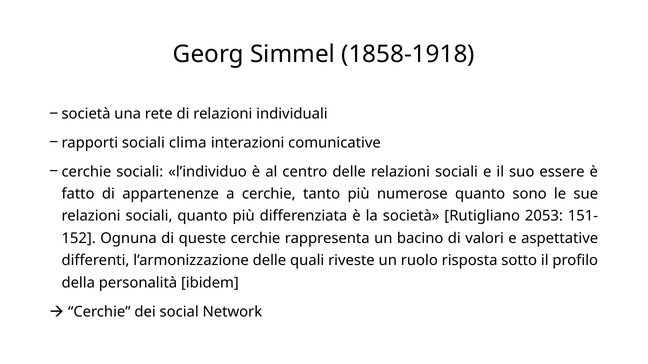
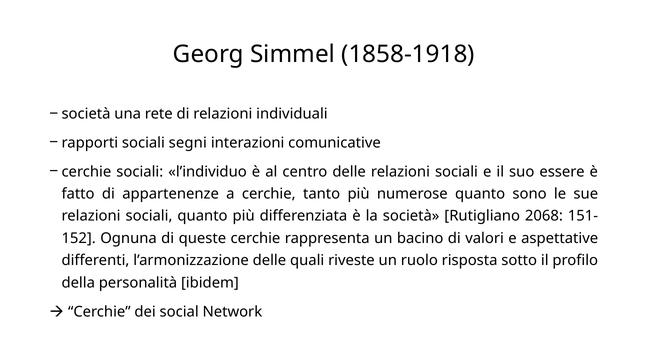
clima: clima -> segni
2053: 2053 -> 2068
